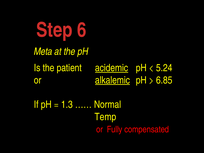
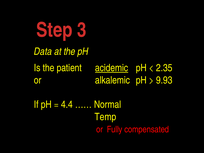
6: 6 -> 3
Meta: Meta -> Data
5.24: 5.24 -> 2.35
alkalemic underline: present -> none
6.85: 6.85 -> 9.93
1.3: 1.3 -> 4.4
